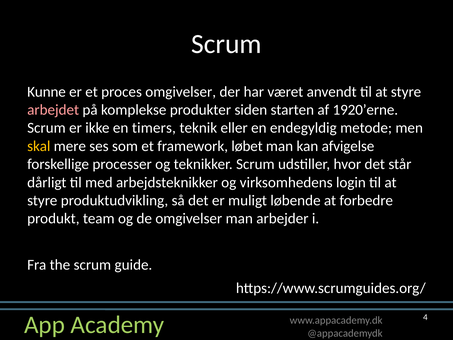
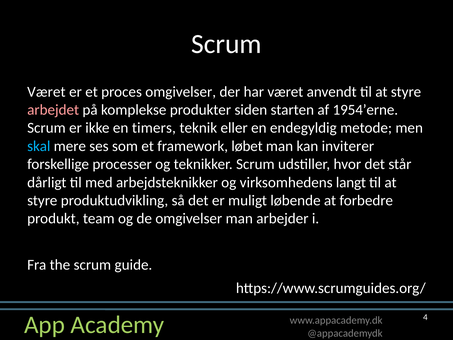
Kunne at (47, 92): Kunne -> Været
1920’erne: 1920’erne -> 1954’erne
skal colour: yellow -> light blue
afvigelse: afvigelse -> inviterer
login: login -> langt
